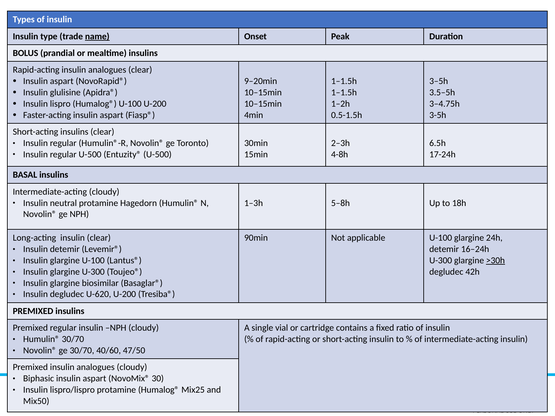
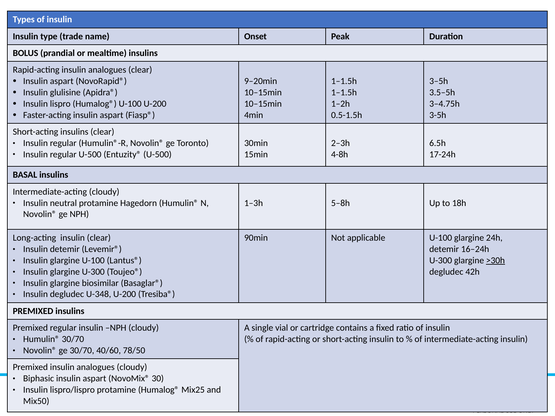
name underline: present -> none
U-620: U-620 -> U-348
47/50: 47/50 -> 78/50
